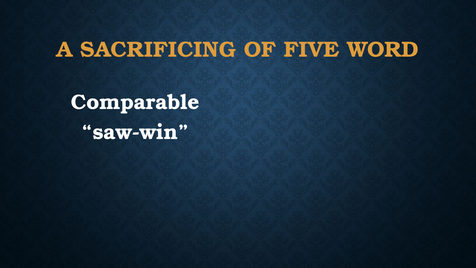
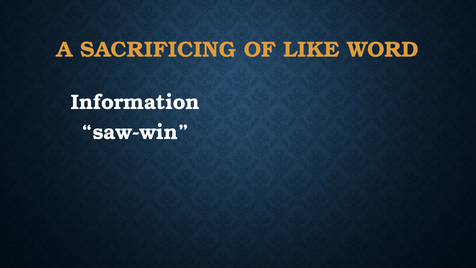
FIVE: FIVE -> LIKE
Comparable: Comparable -> Information
